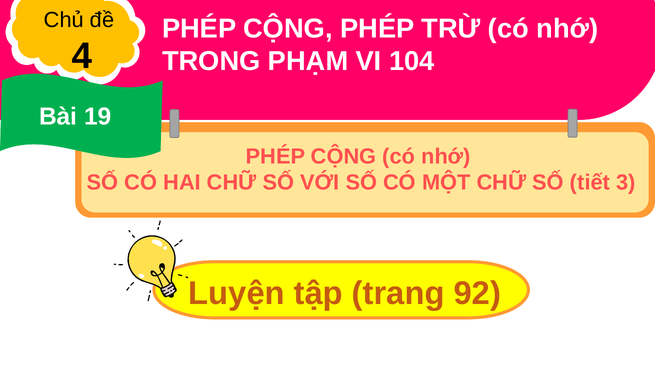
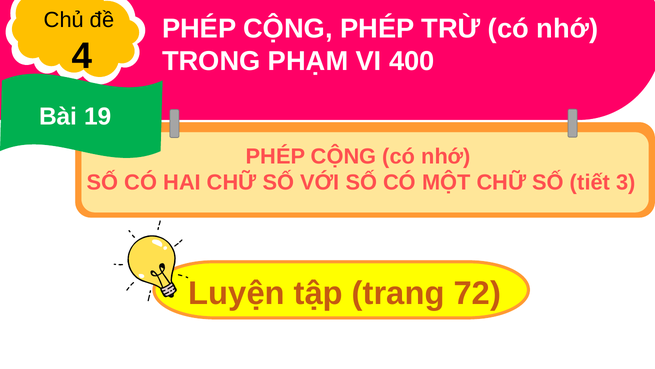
104: 104 -> 400
92: 92 -> 72
